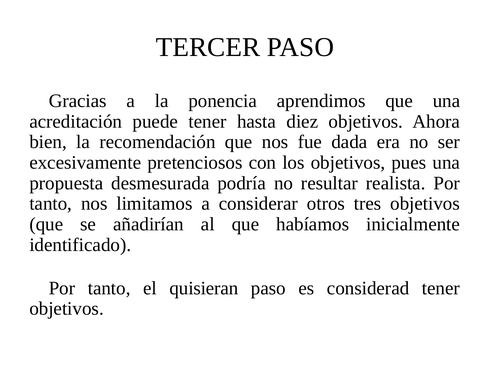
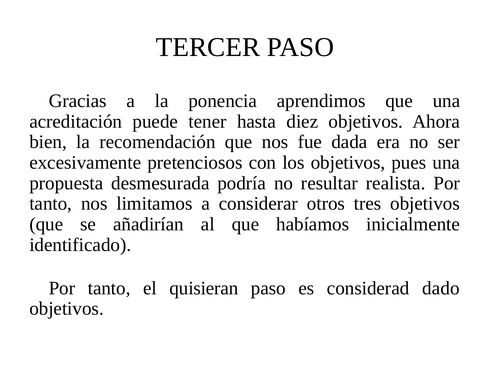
considerad tener: tener -> dado
